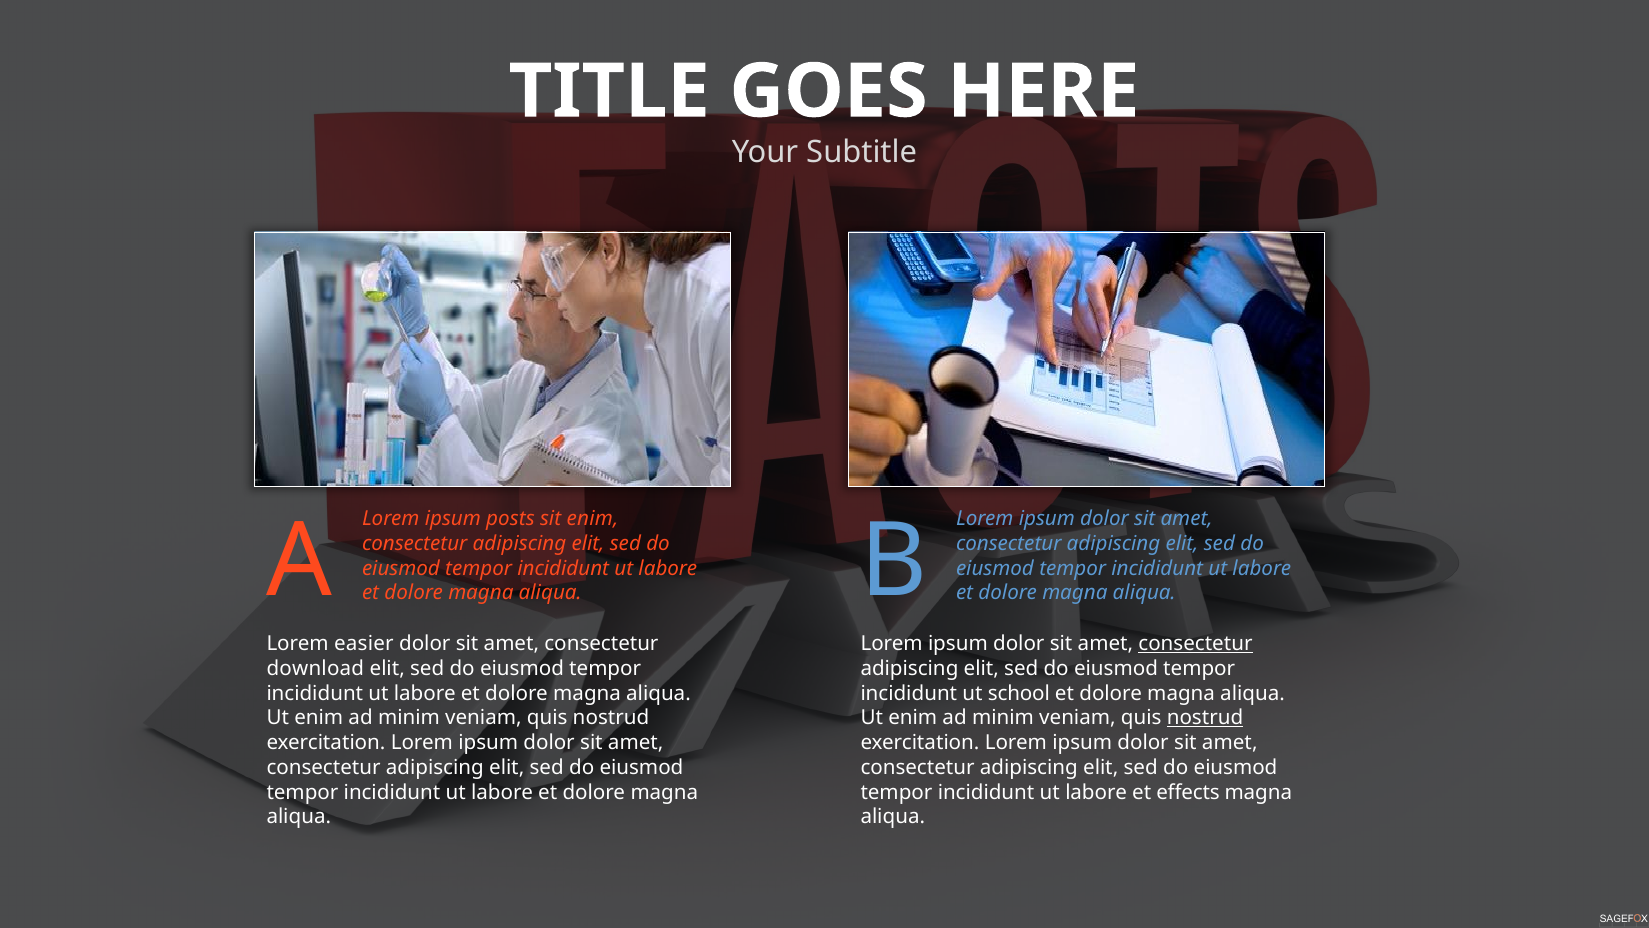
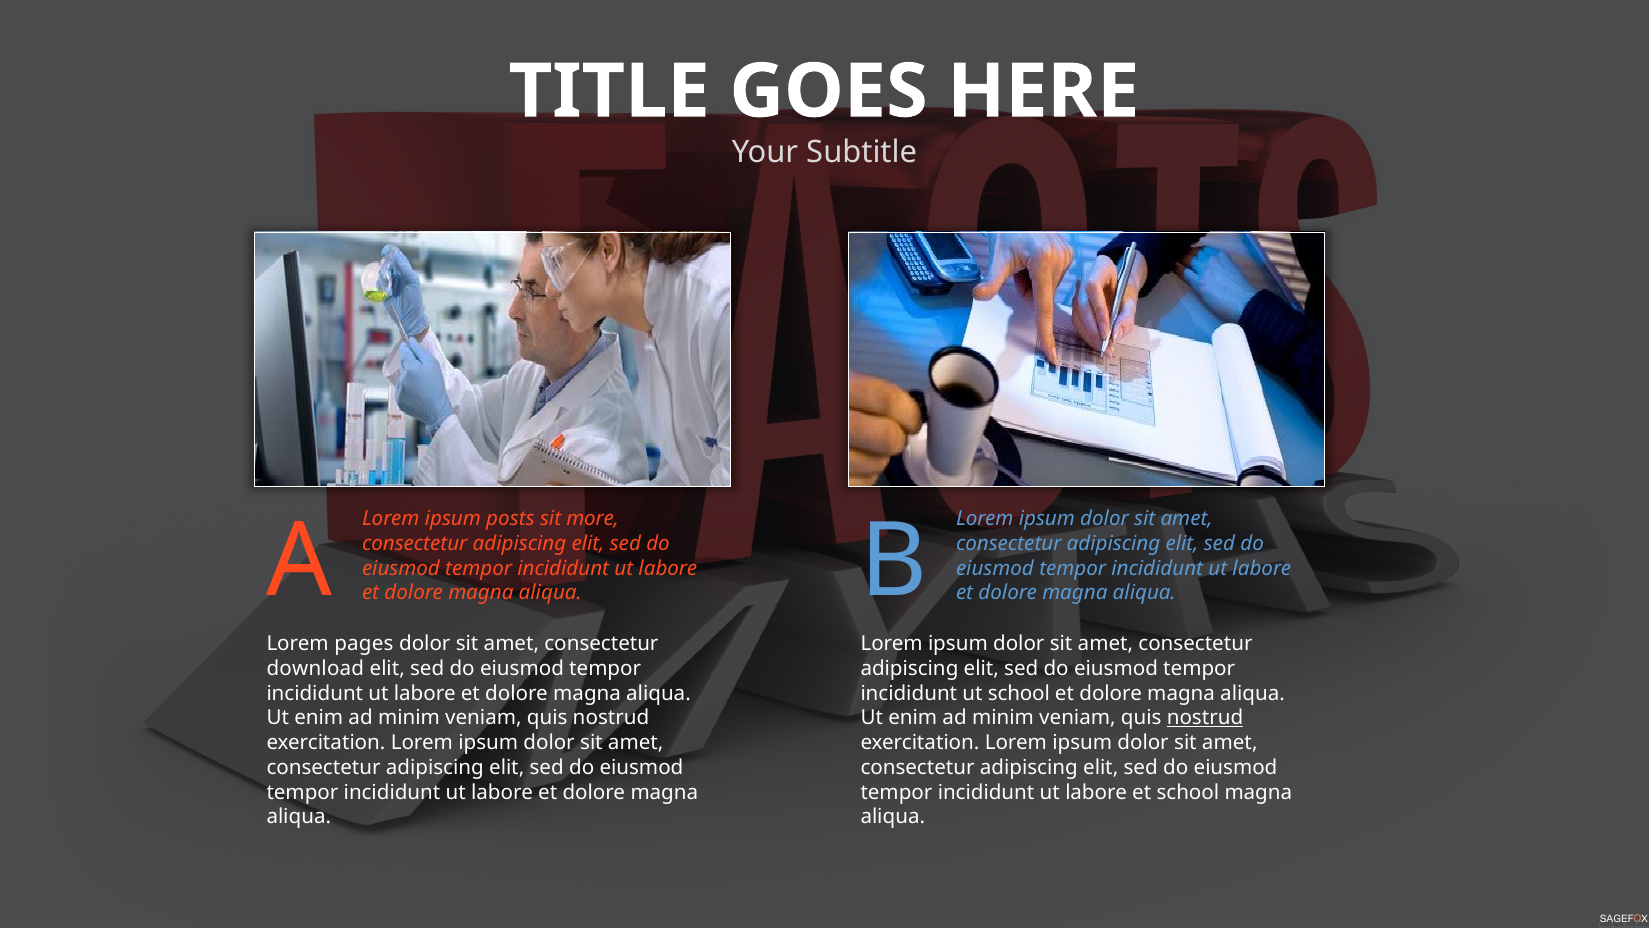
sit enim: enim -> more
easier: easier -> pages
consectetur at (1195, 643) underline: present -> none
et effects: effects -> school
